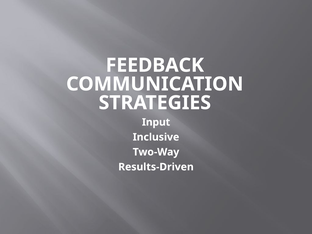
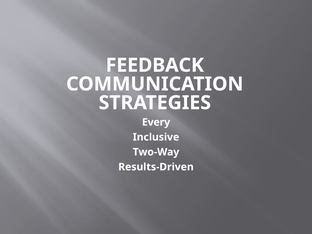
Input: Input -> Every
